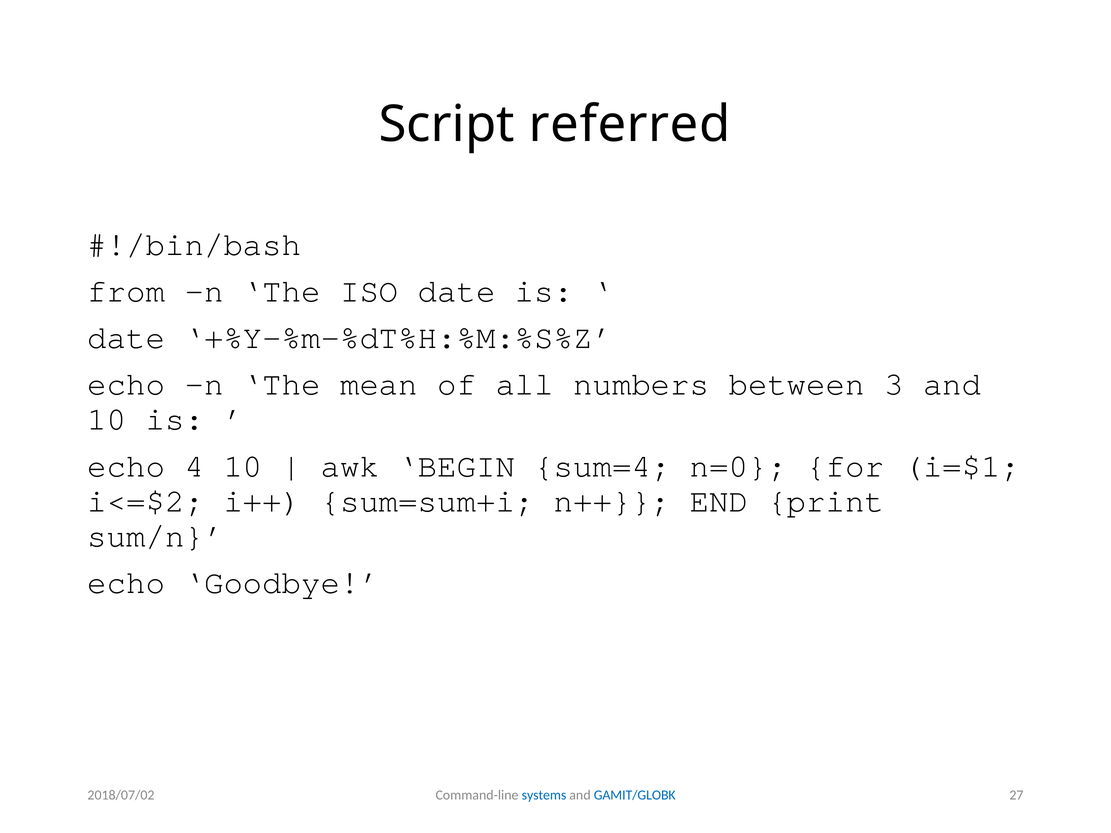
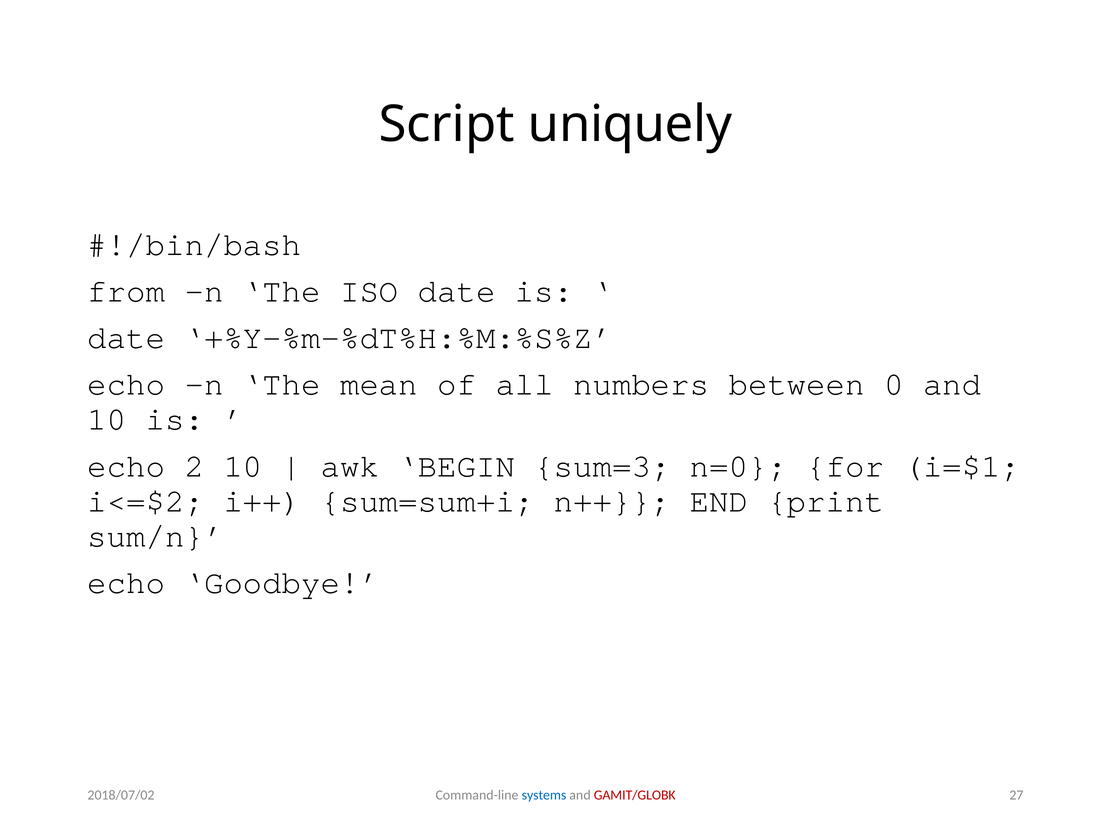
referred: referred -> uniquely
3: 3 -> 0
4: 4 -> 2
sum=4: sum=4 -> sum=3
GAMIT/GLOBK colour: blue -> red
